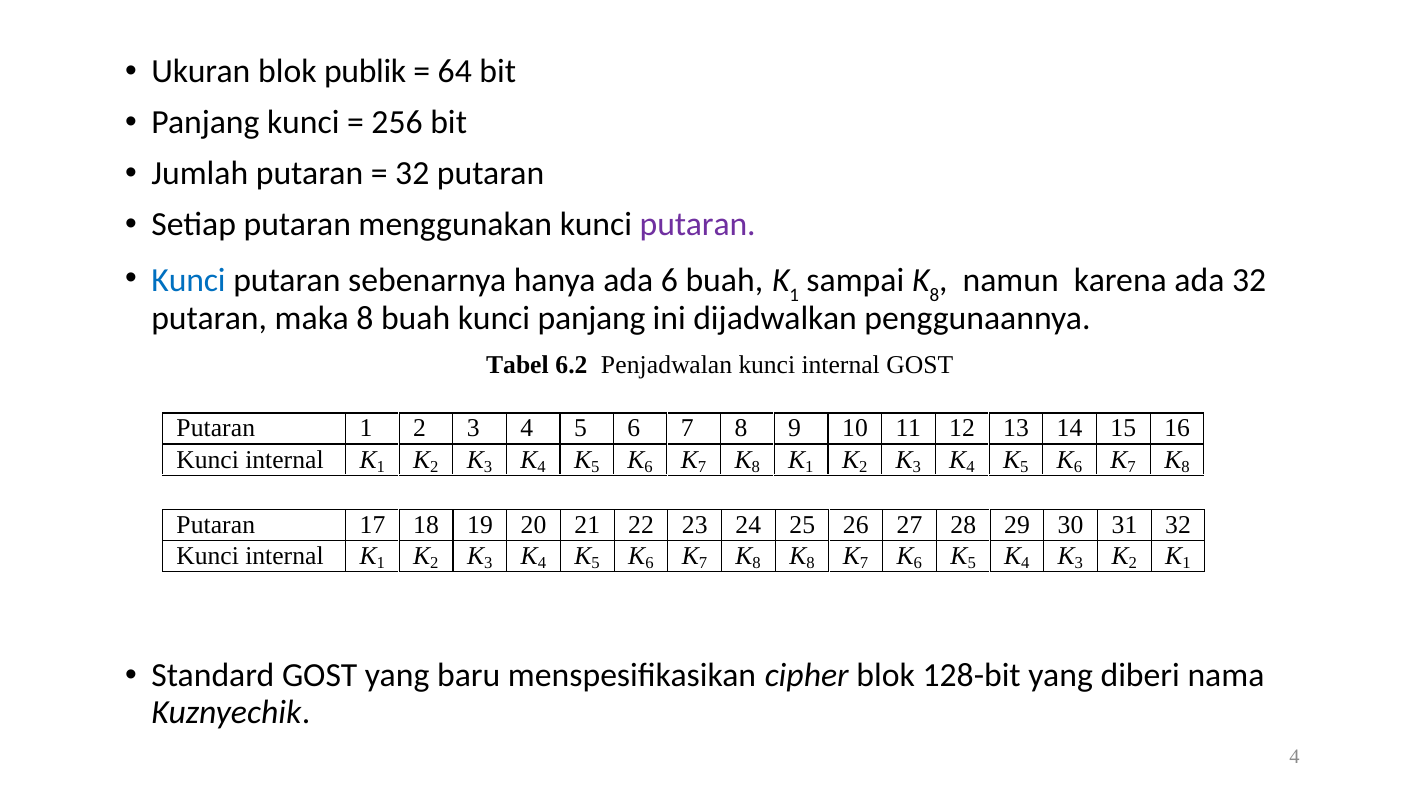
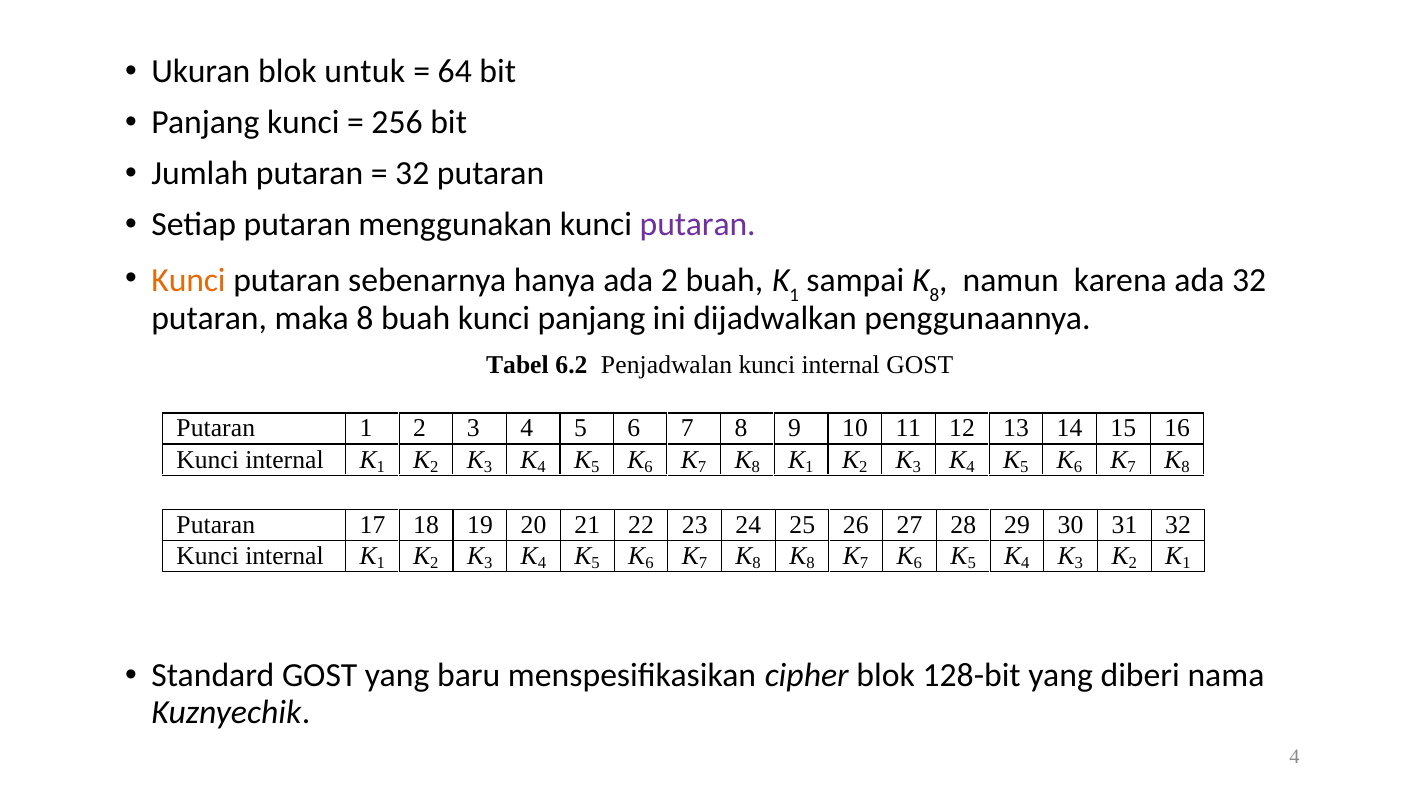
publik: publik -> untuk
Kunci at (189, 280) colour: blue -> orange
ada 6: 6 -> 2
